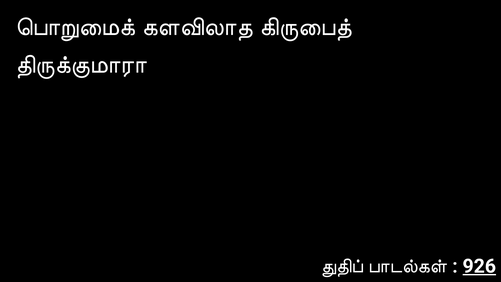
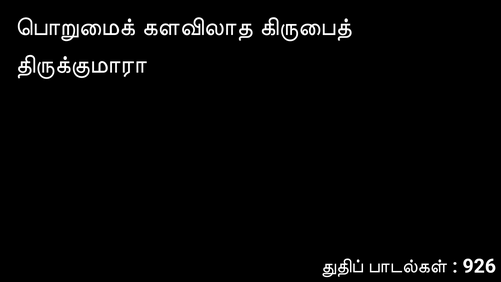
926 underline: present -> none
